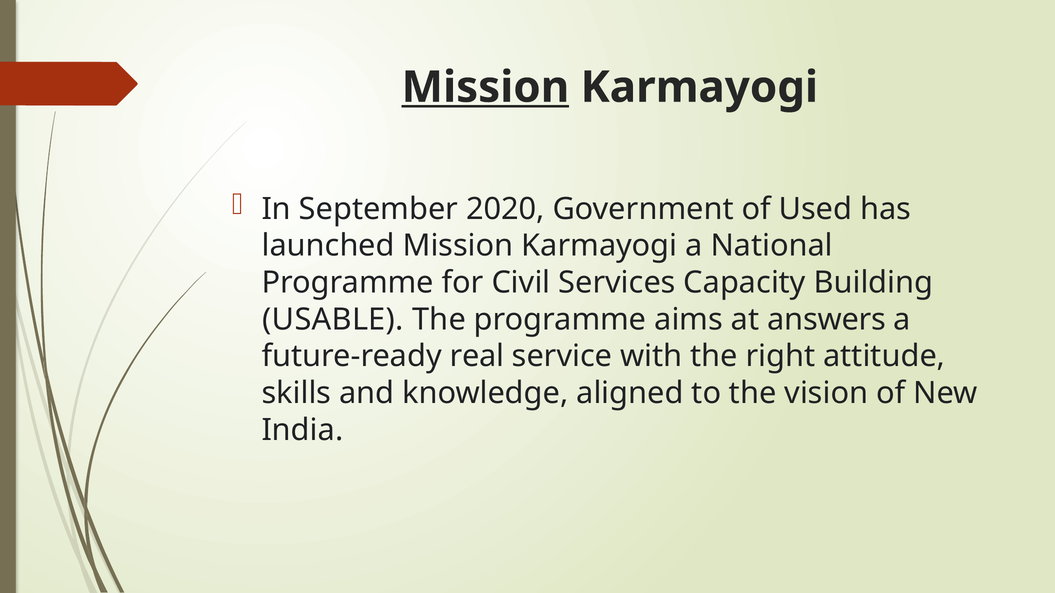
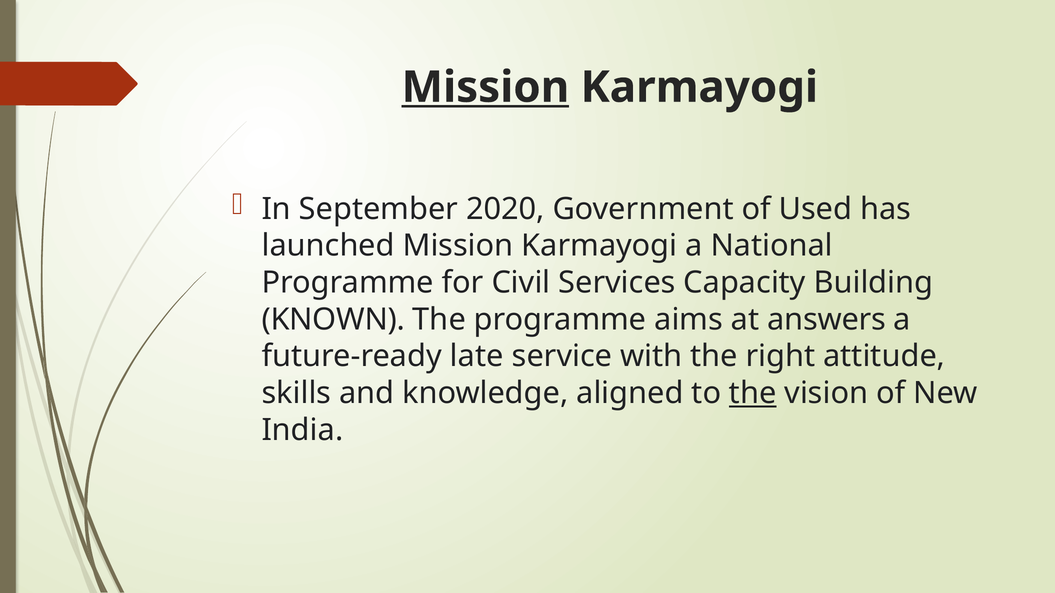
USABLE: USABLE -> KNOWN
real: real -> late
the at (753, 393) underline: none -> present
